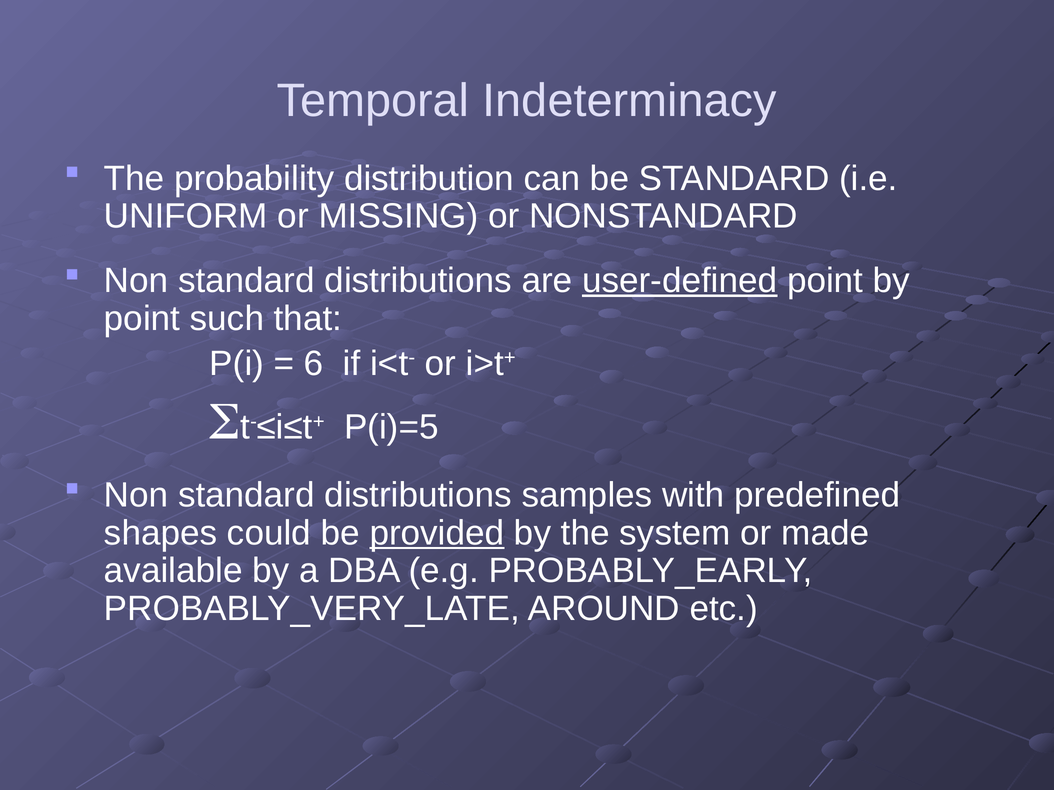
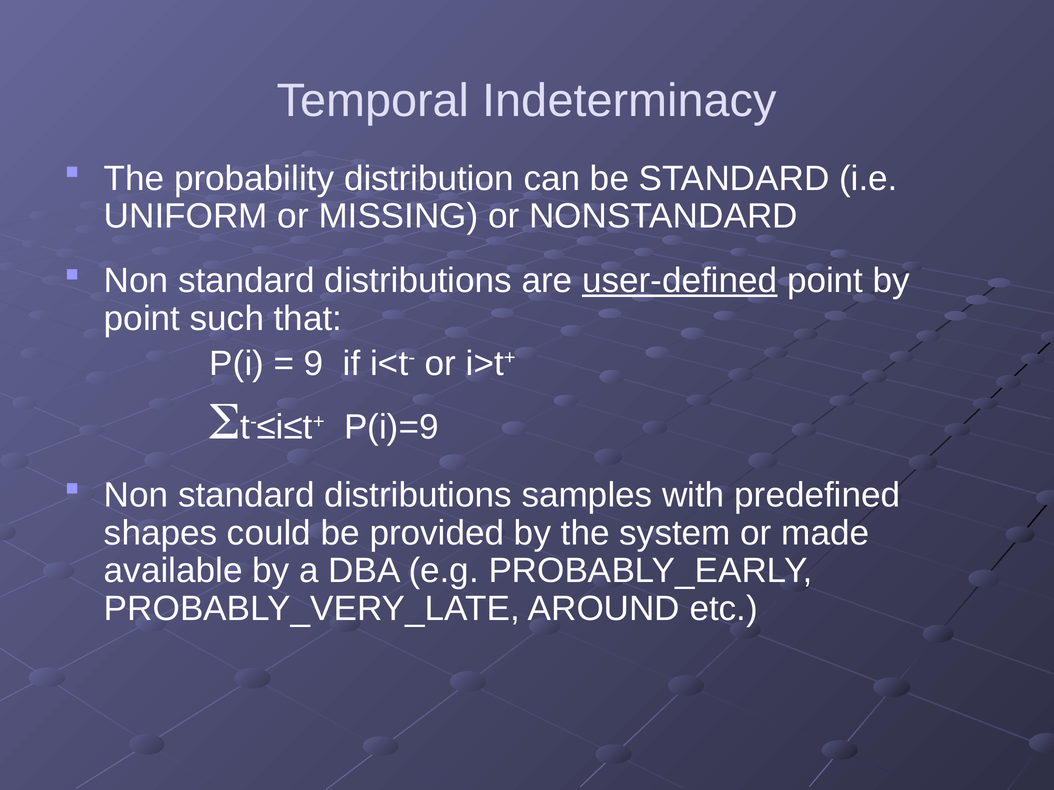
6: 6 -> 9
P(i)=5: P(i)=5 -> P(i)=9
provided underline: present -> none
